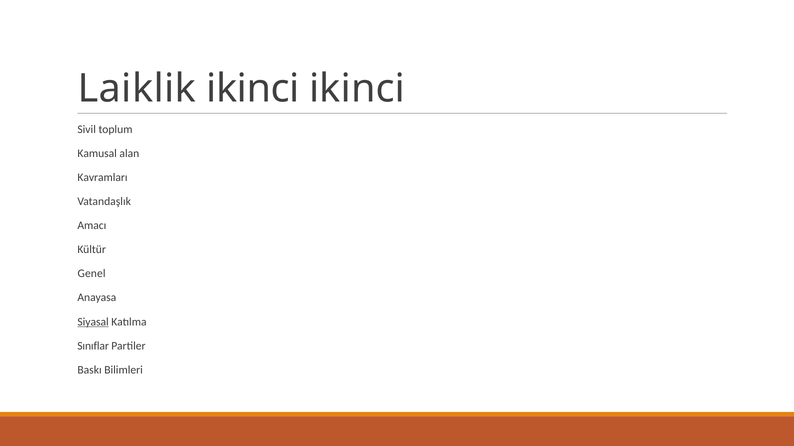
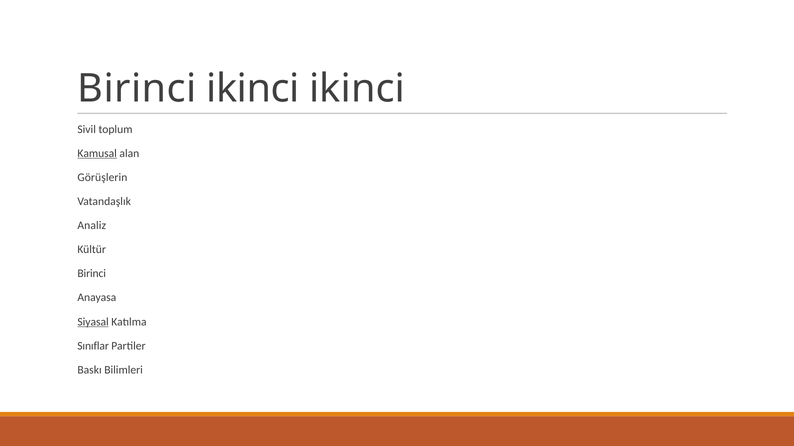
Laiklik at (137, 89): Laiklik -> Birinci
Kamusal underline: none -> present
Kavramları: Kavramları -> Görüşlerin
Amacı: Amacı -> Analiz
Genel at (92, 274): Genel -> Birinci
